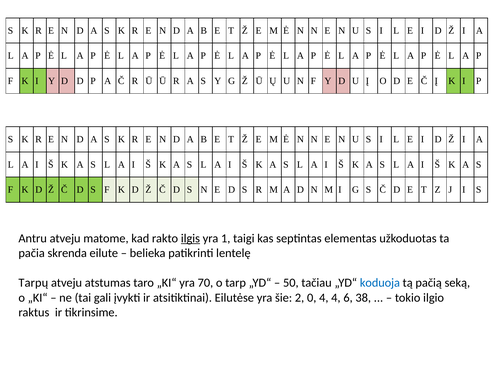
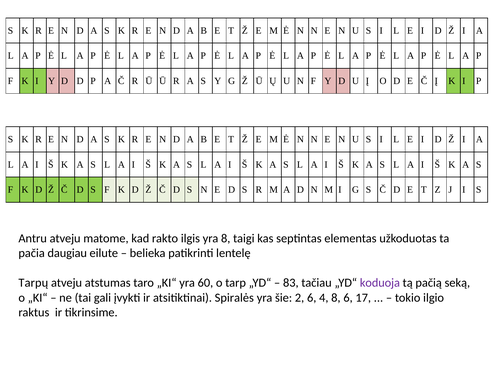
ilgis underline: present -> none
yra 1: 1 -> 8
skrenda: skrenda -> daugiau
70: 70 -> 60
50: 50 -> 83
koduoja colour: blue -> purple
Eilutėse: Eilutėse -> Spiralės
2 0: 0 -> 6
4 4: 4 -> 8
38: 38 -> 17
